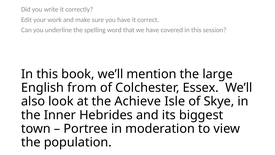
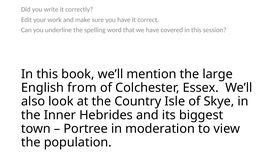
Achieve: Achieve -> Country
